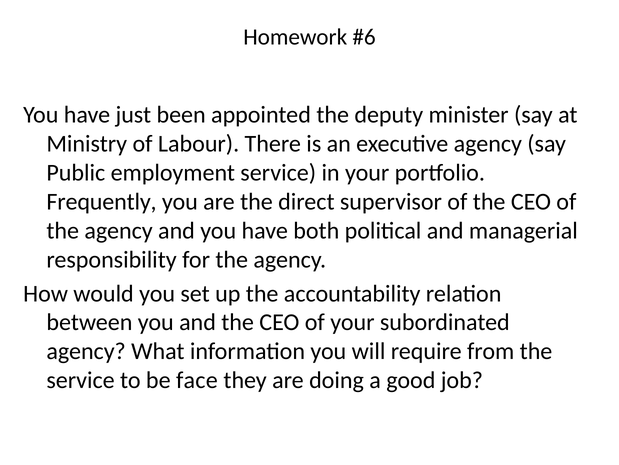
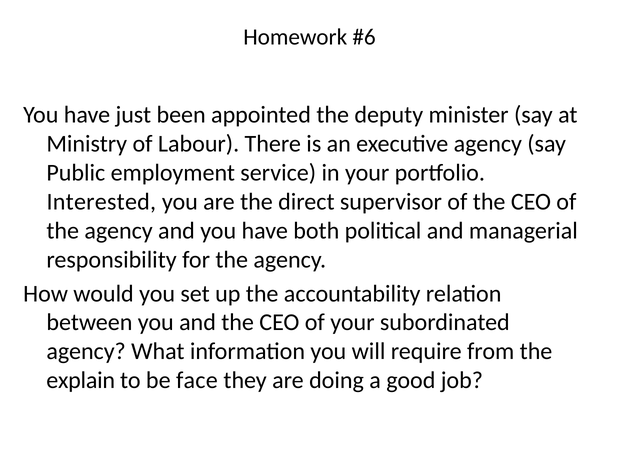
Frequently: Frequently -> Interested
service at (81, 380): service -> explain
